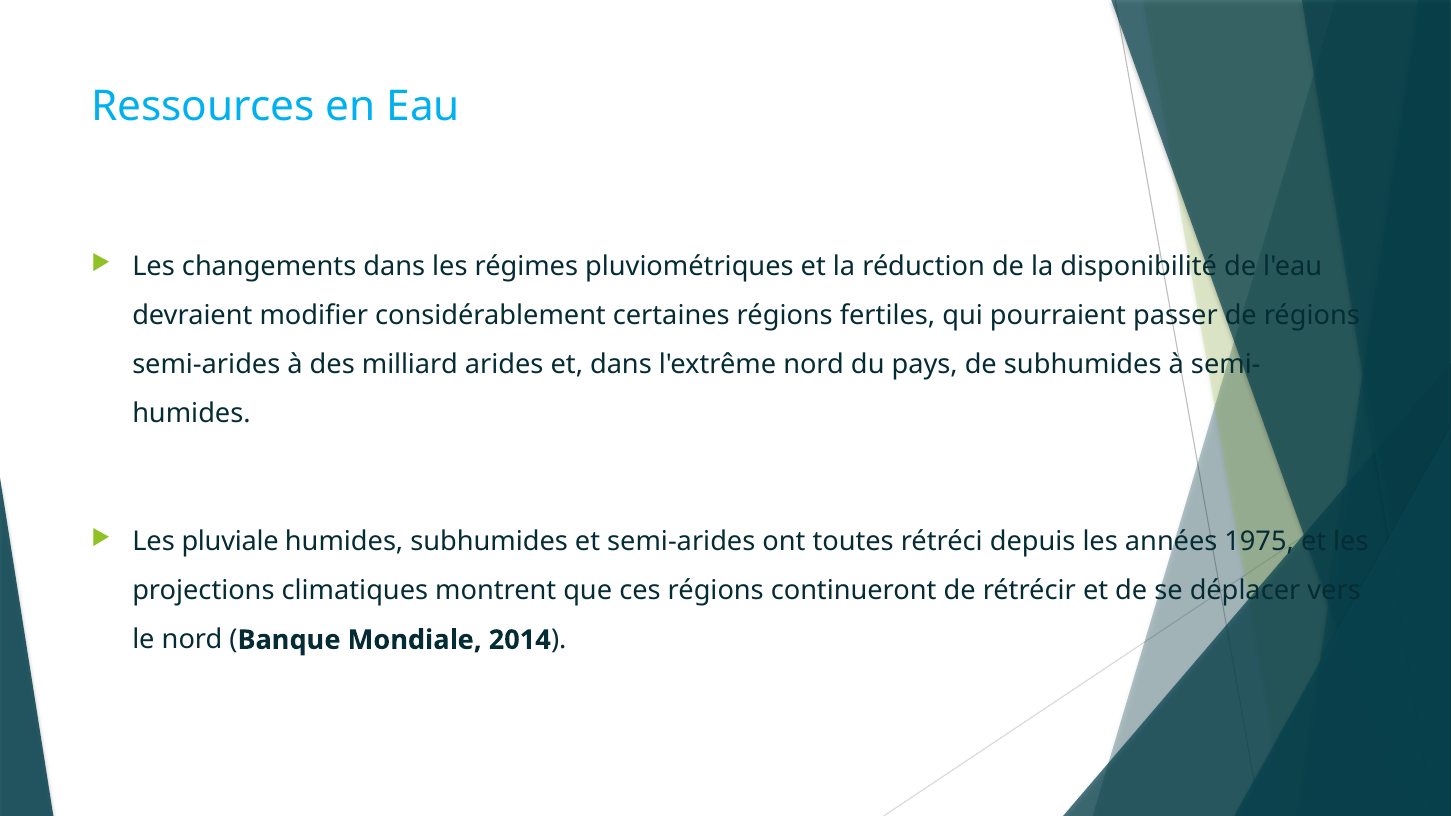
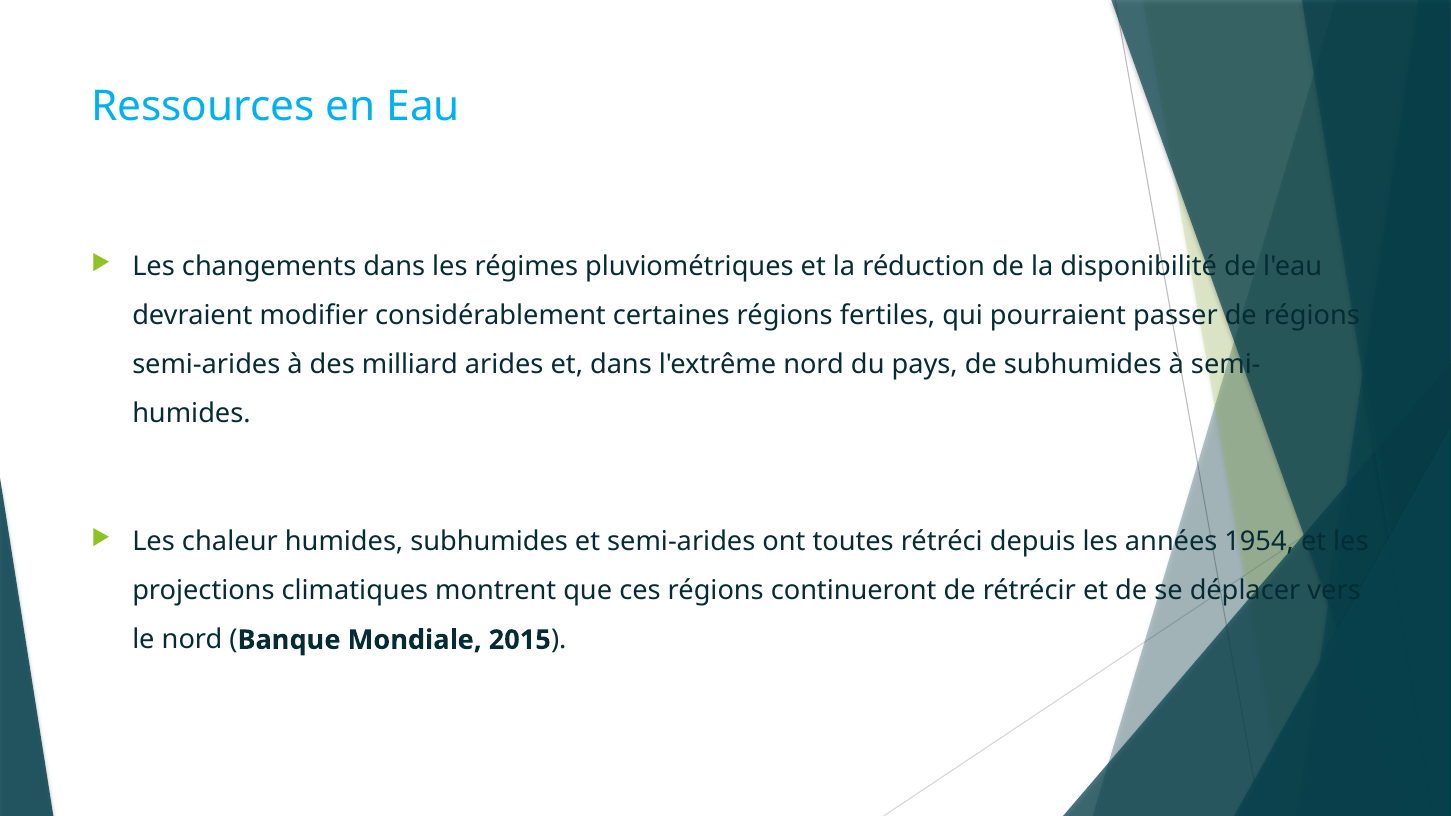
pluviale: pluviale -> chaleur
1975: 1975 -> 1954
2014: 2014 -> 2015
